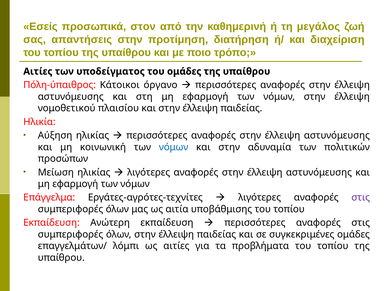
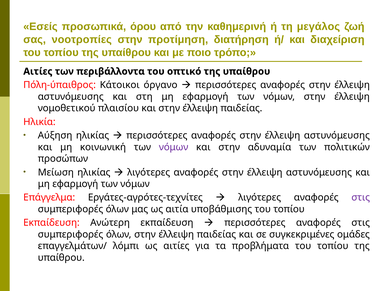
στον: στον -> όρου
απαντήσεις: απαντήσεις -> νοοτροπίες
υποδείγματος: υποδείγματος -> περιβάλλοντα
του ομάδες: ομάδες -> οπτικό
νόμων at (174, 147) colour: blue -> purple
